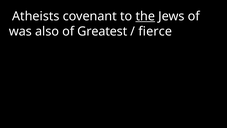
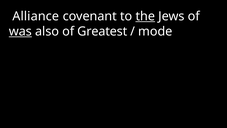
Atheists: Atheists -> Alliance
was underline: none -> present
fierce: fierce -> mode
